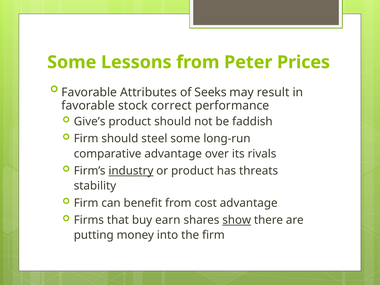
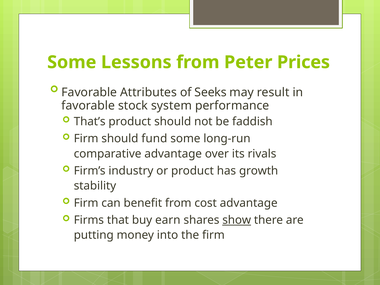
correct: correct -> system
Give’s: Give’s -> That’s
steel: steel -> fund
industry underline: present -> none
threats: threats -> growth
